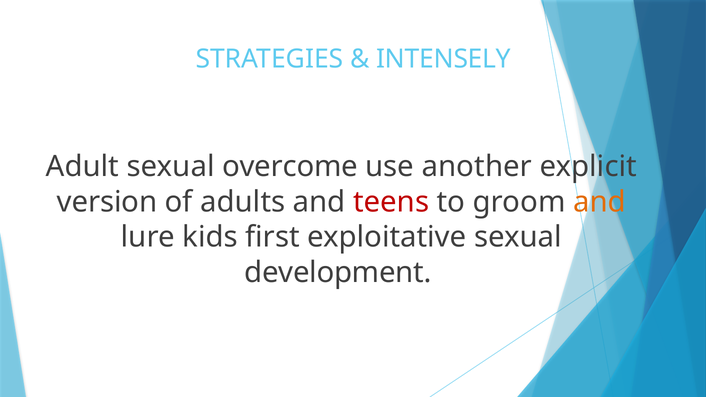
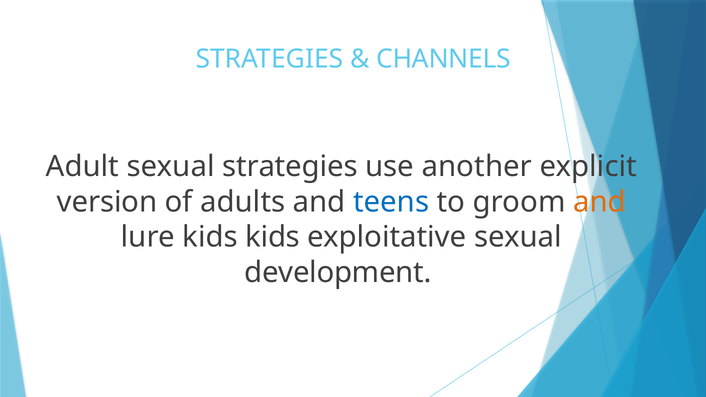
INTENSELY: INTENSELY -> CHANNELS
sexual overcome: overcome -> strategies
teens colour: red -> blue
kids first: first -> kids
